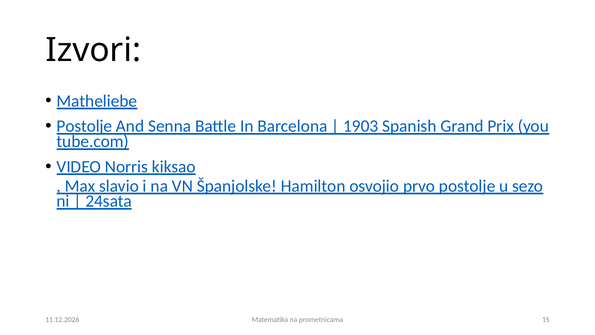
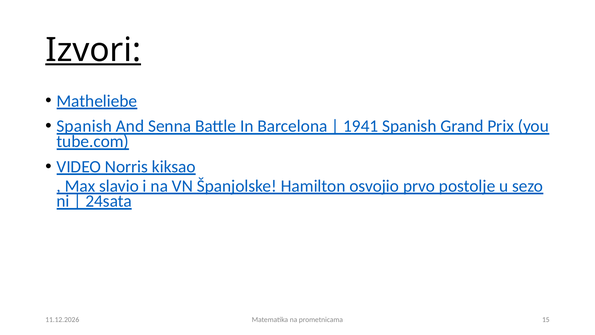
Izvori underline: none -> present
Postolje at (84, 126): Postolje -> Spanish
1903: 1903 -> 1941
